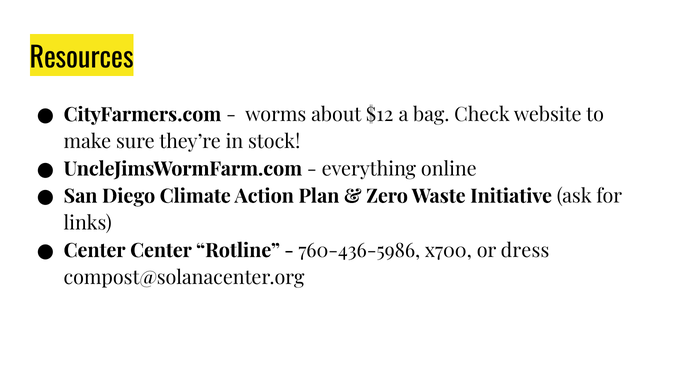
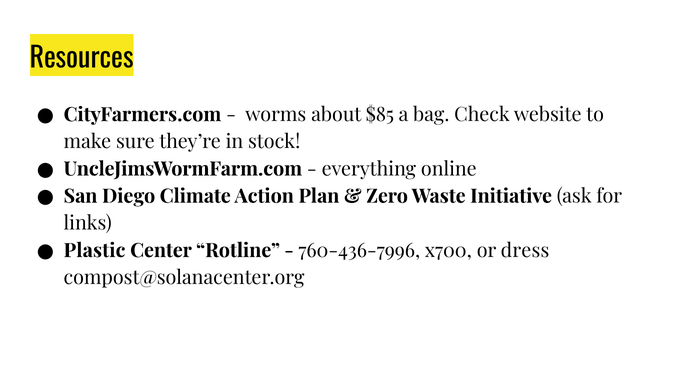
$12: $12 -> $85
Center at (95, 251): Center -> Plastic
760-436-5986: 760-436-5986 -> 760-436-7996
